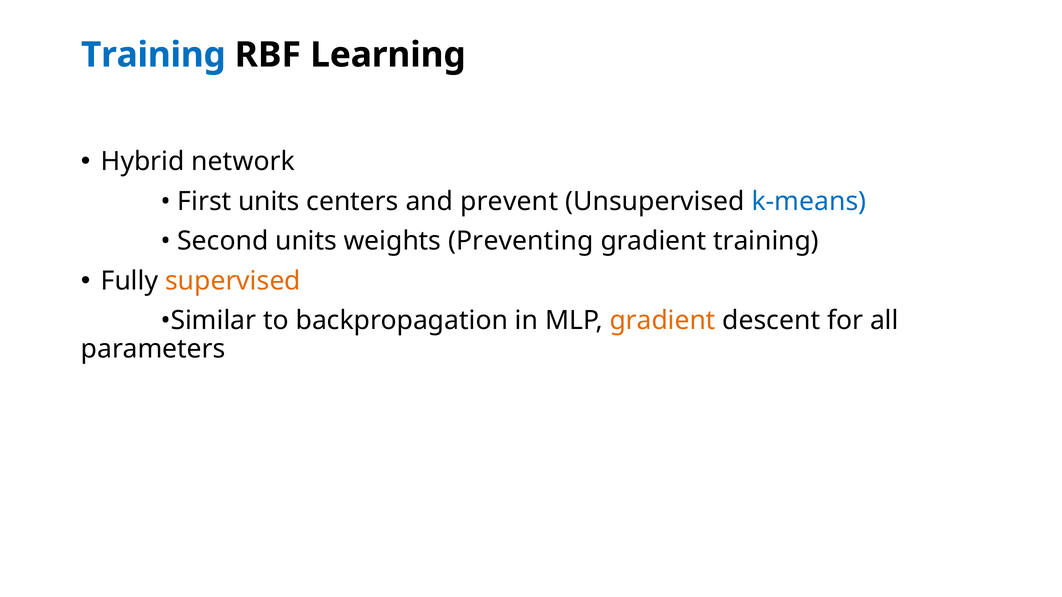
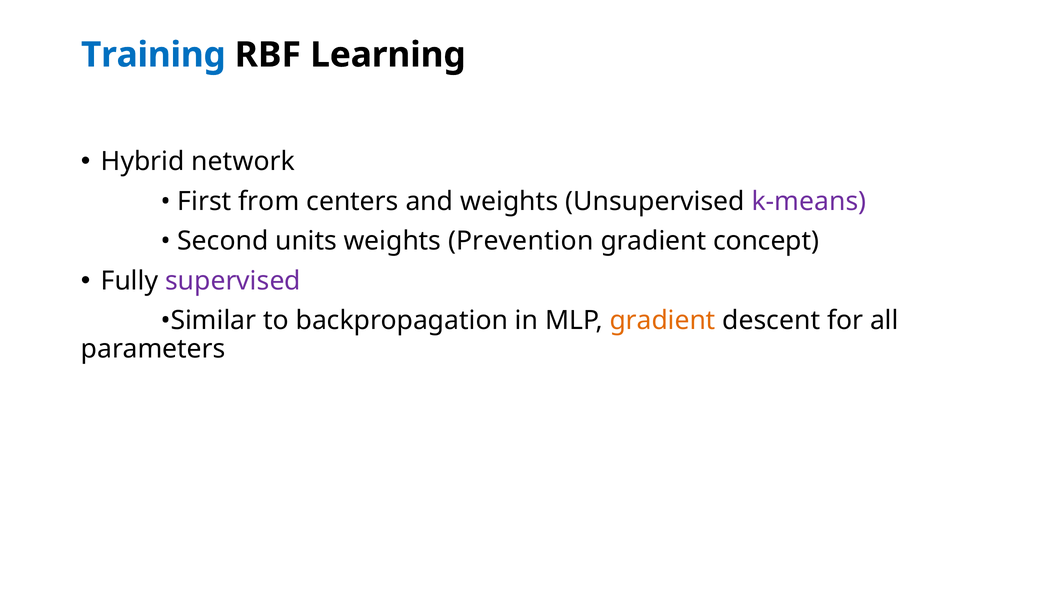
First units: units -> from
and prevent: prevent -> weights
k-means colour: blue -> purple
Preventing: Preventing -> Prevention
gradient training: training -> concept
supervised colour: orange -> purple
